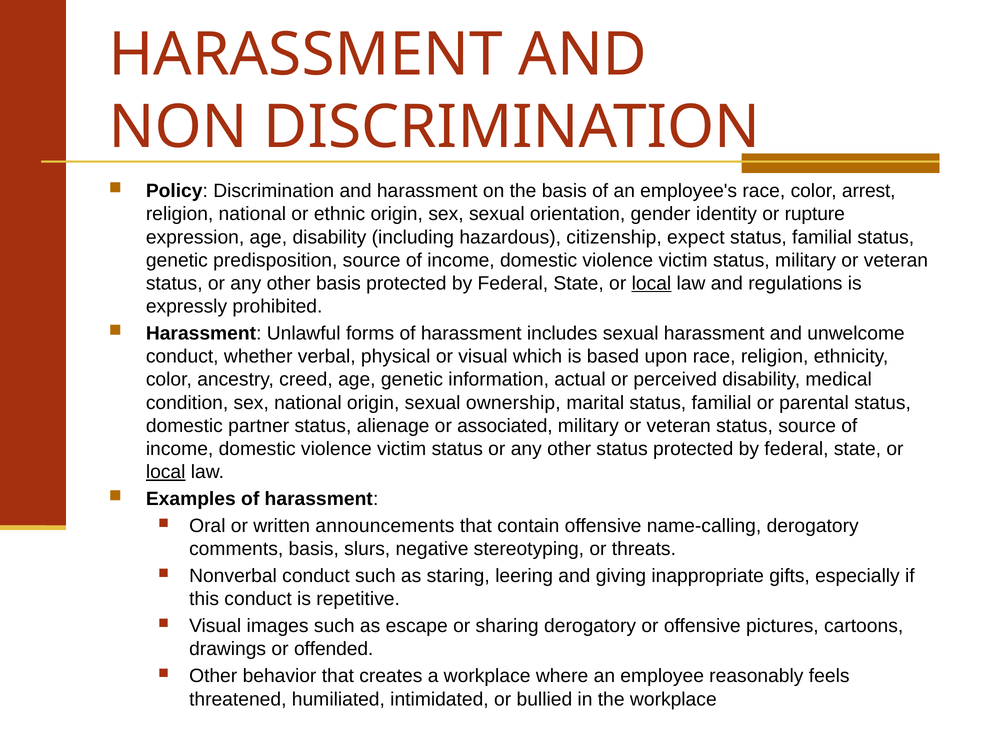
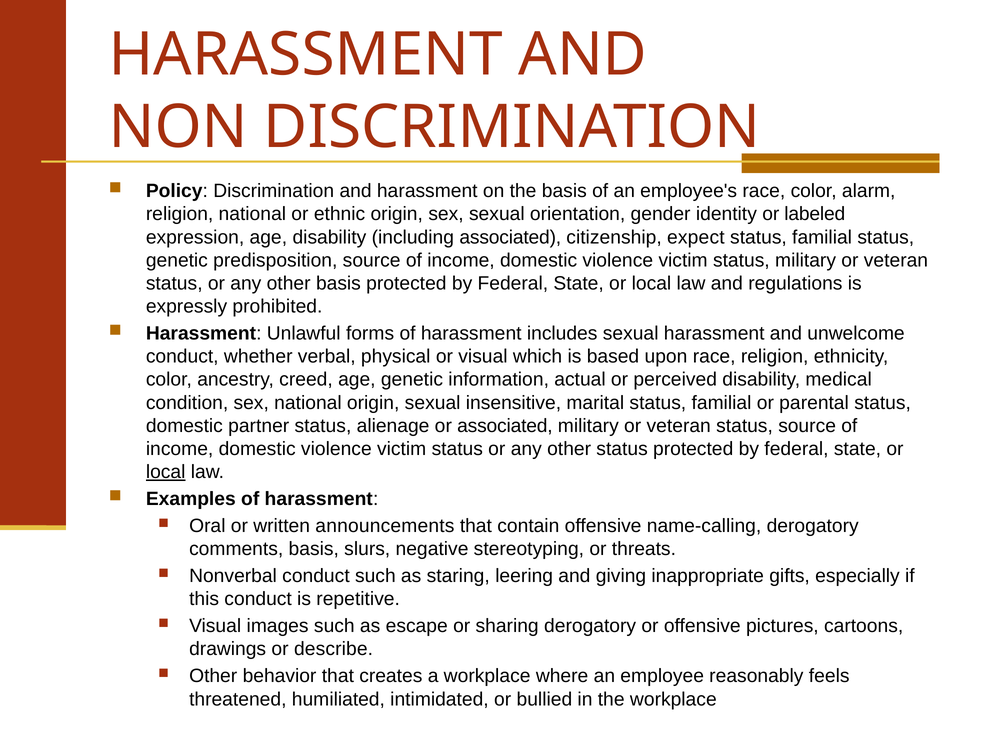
arrest: arrest -> alarm
rupture: rupture -> labeled
including hazardous: hazardous -> associated
local at (651, 283) underline: present -> none
ownership: ownership -> insensitive
offended: offended -> describe
